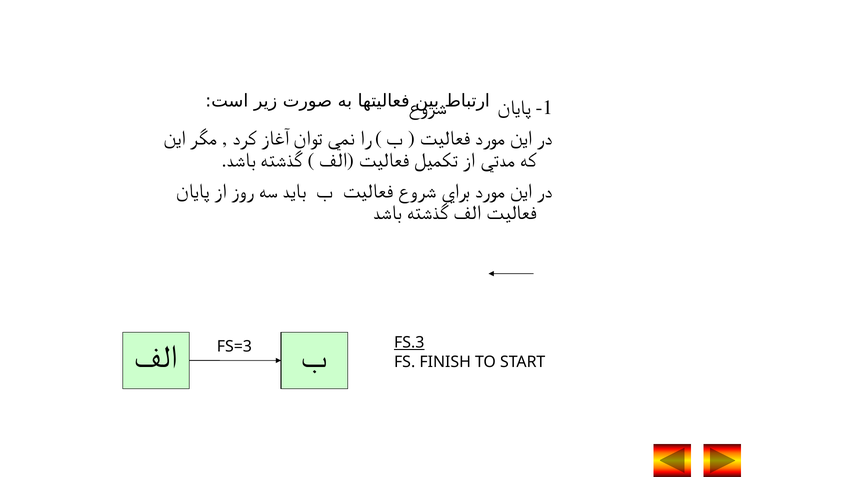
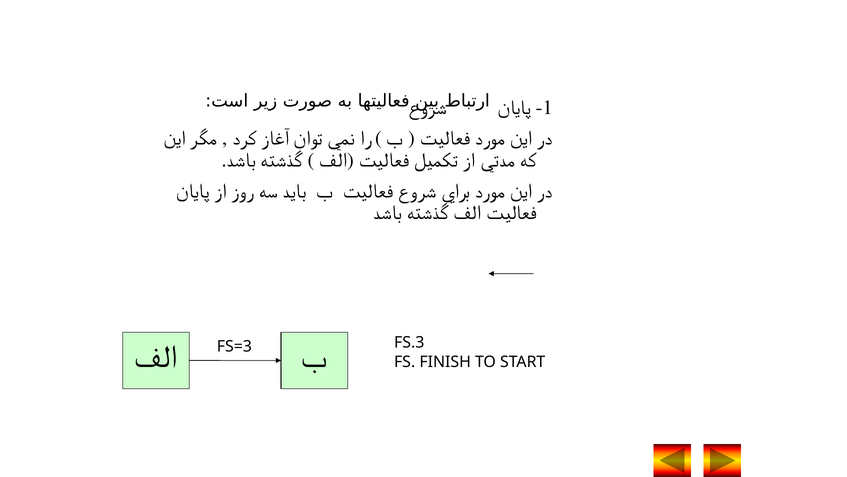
FS.3 underline: present -> none
